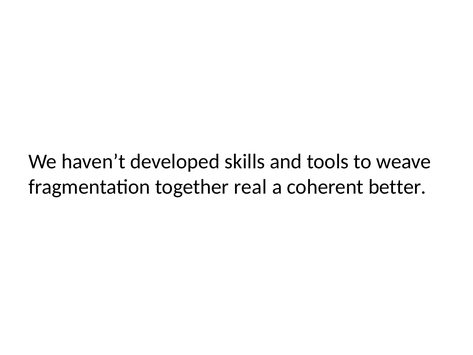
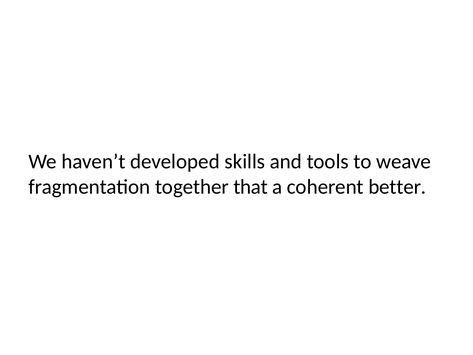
real: real -> that
